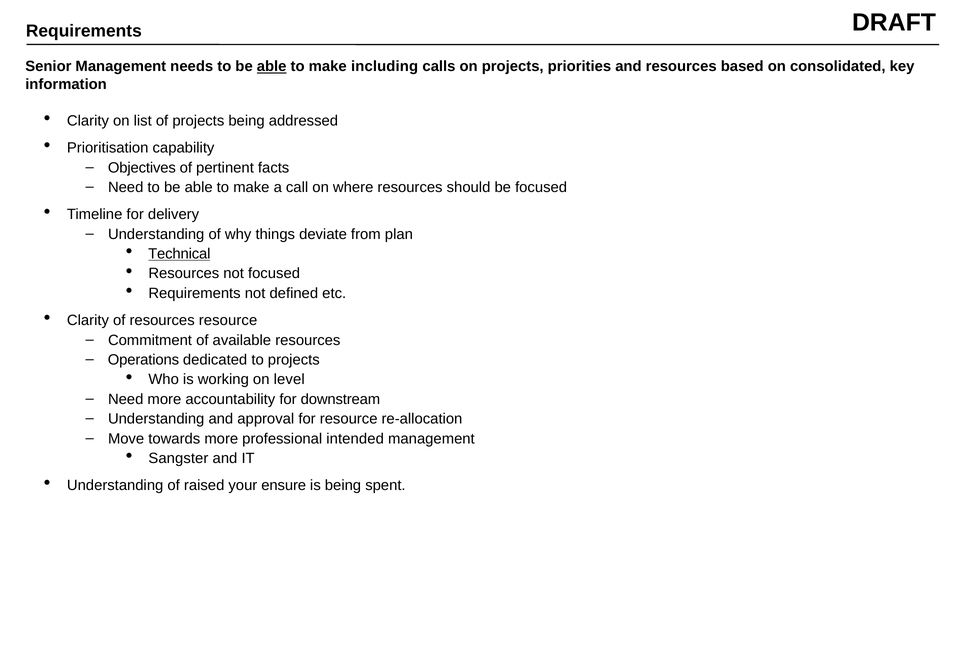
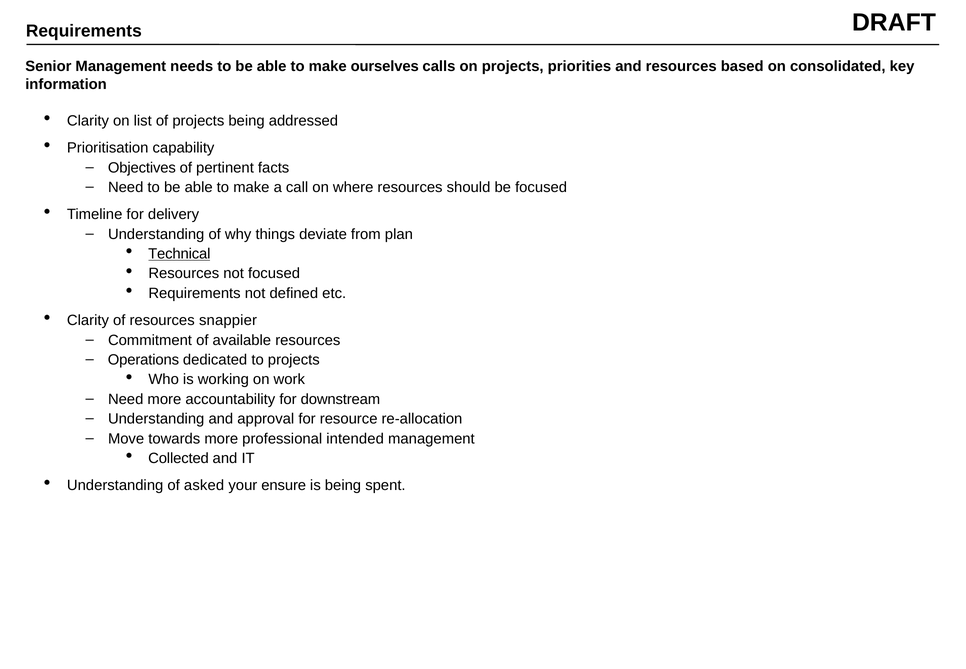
able at (272, 66) underline: present -> none
including: including -> ourselves
resources resource: resource -> snappier
level: level -> work
Sangster: Sangster -> Collected
raised: raised -> asked
